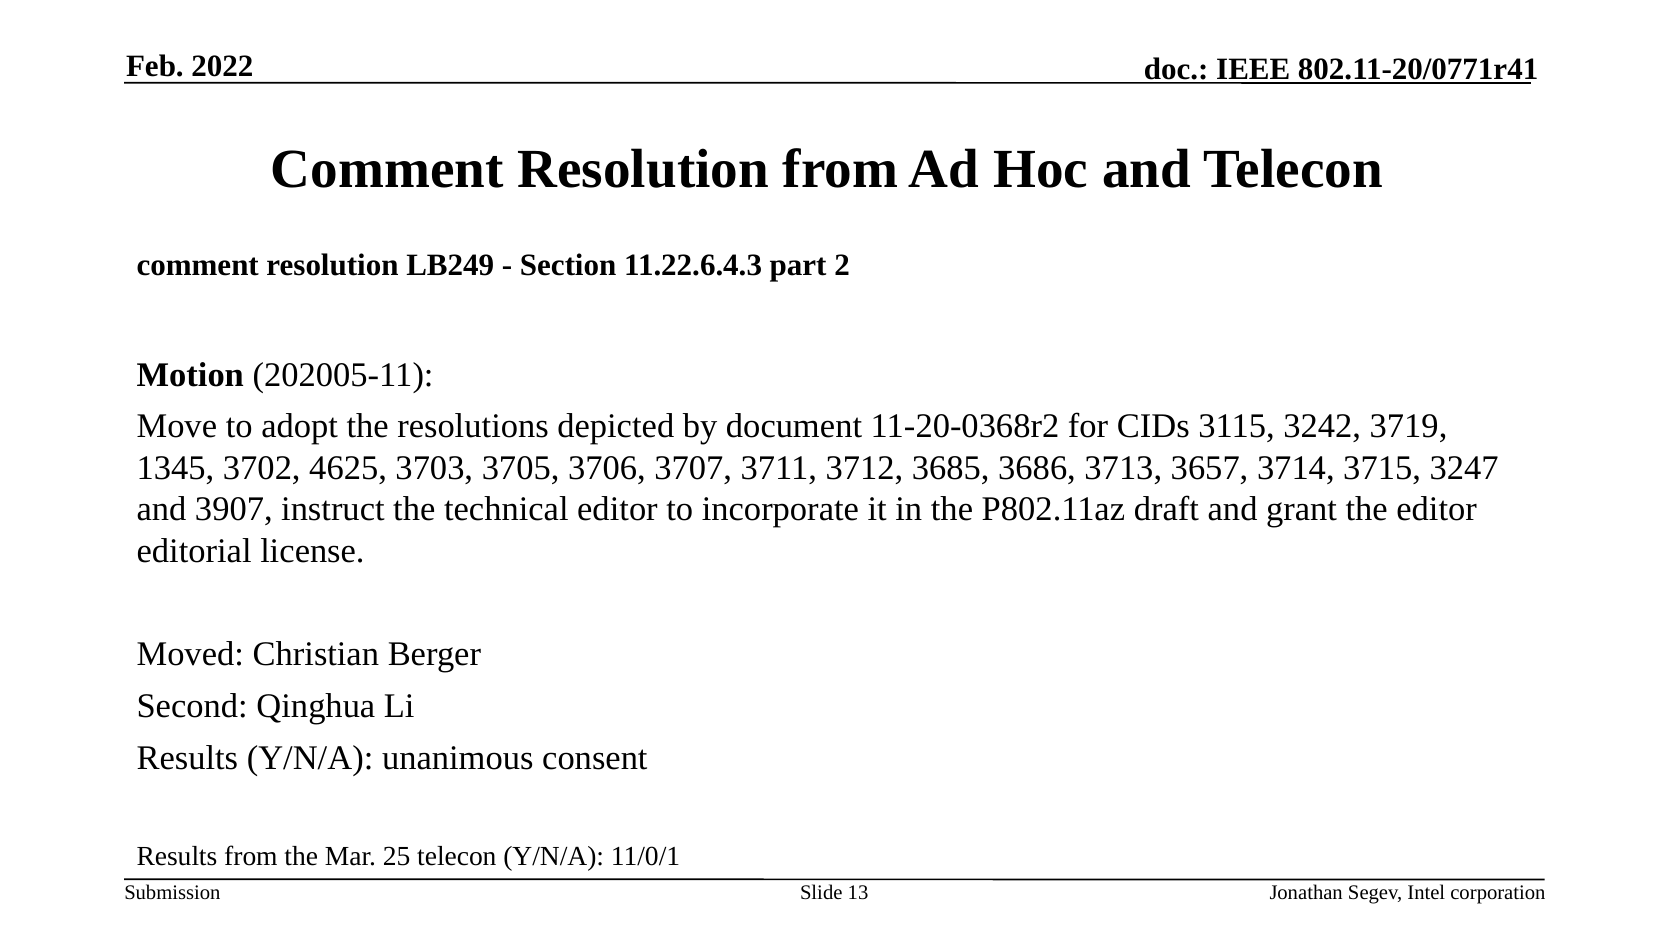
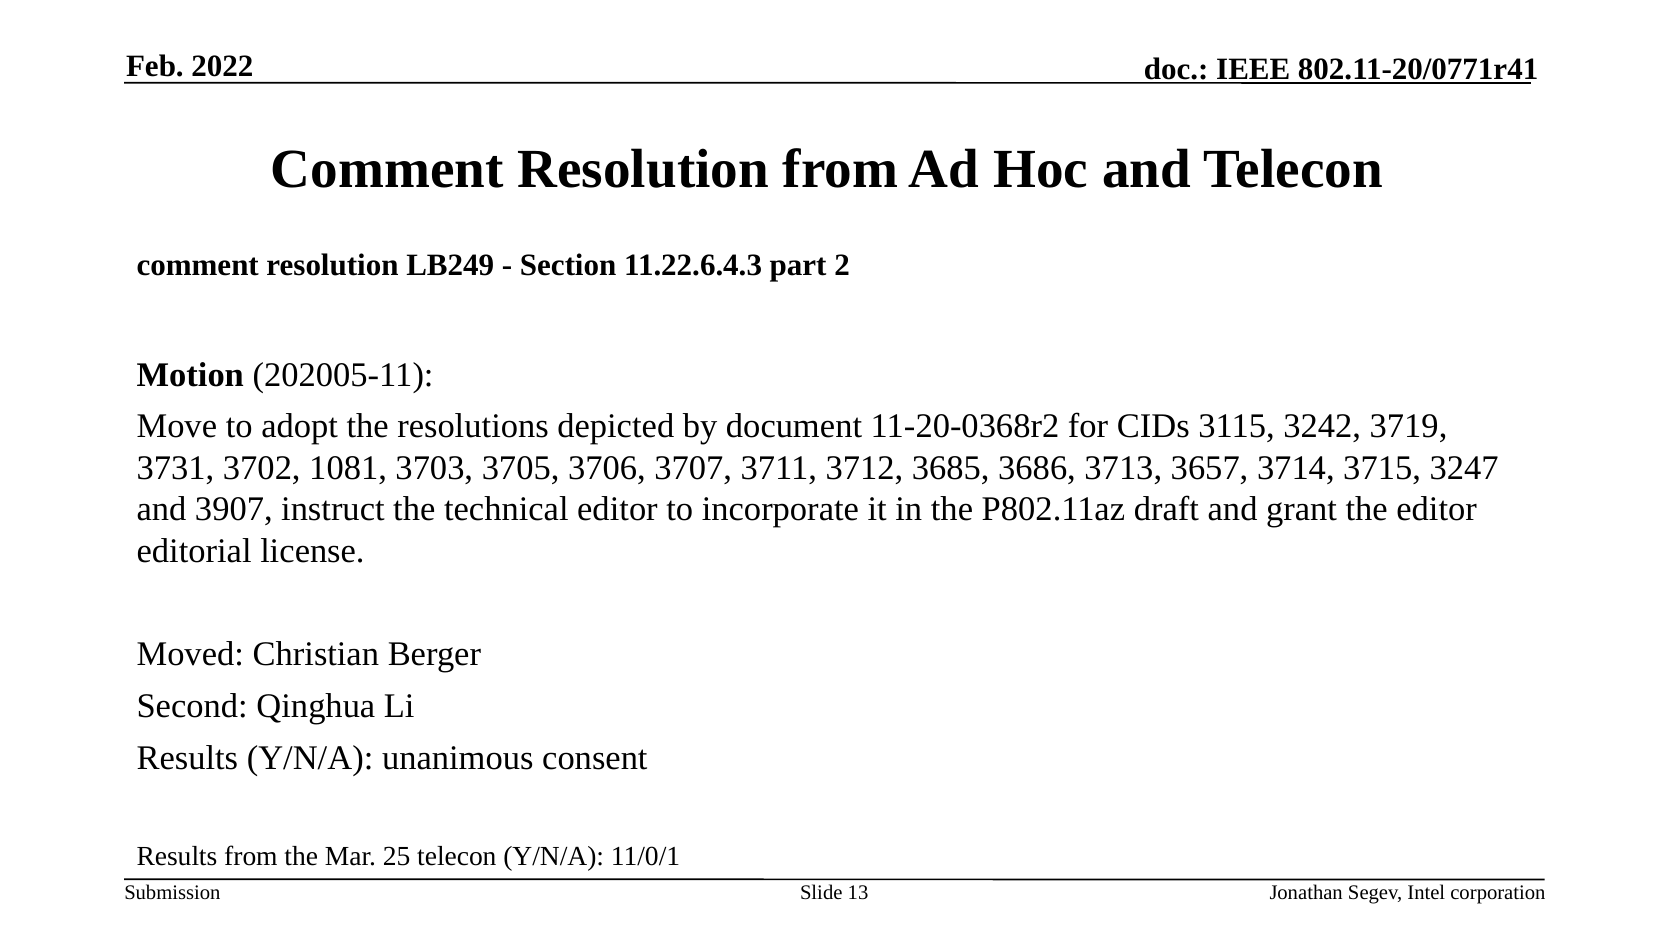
1345: 1345 -> 3731
4625: 4625 -> 1081
